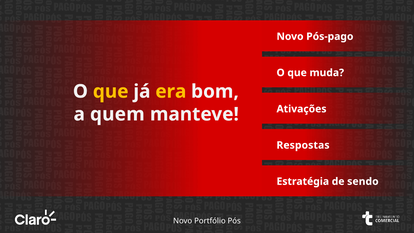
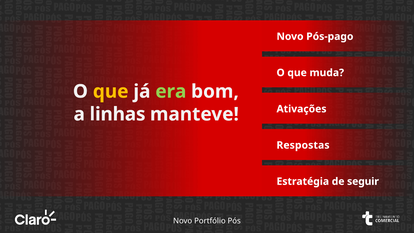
era colour: yellow -> light green
quem: quem -> linhas
sendo: sendo -> seguir
